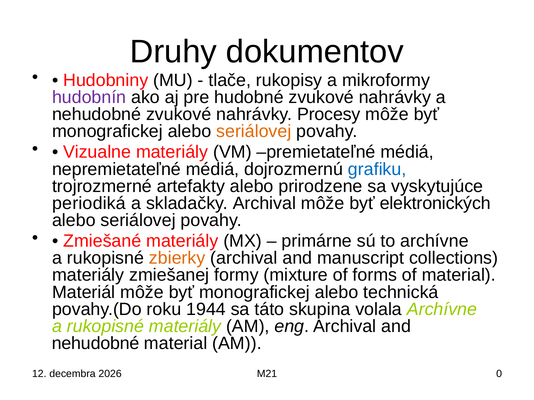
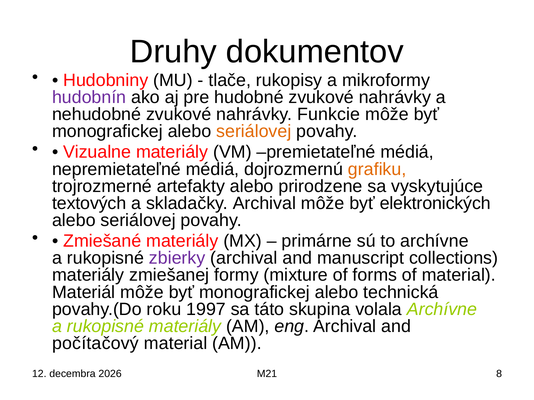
Procesy: Procesy -> Funkcie
grafiku colour: blue -> orange
periodiká: periodiká -> textových
zbierky colour: orange -> purple
1944: 1944 -> 1997
nehudobné at (96, 344): nehudobné -> počítačový
0: 0 -> 8
